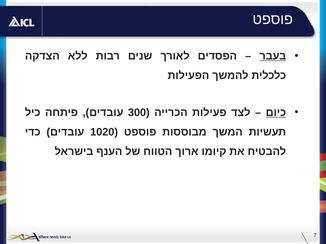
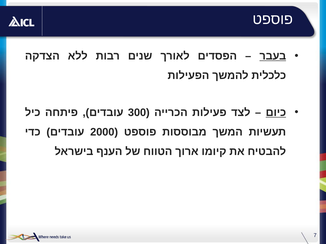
1020: 1020 -> 2000
